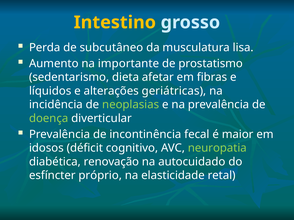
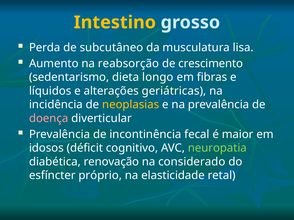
importante: importante -> reabsorção
prostatismo: prostatismo -> crescimento
afetar: afetar -> longo
neoplasias colour: light green -> yellow
doença colour: light green -> pink
autocuidado: autocuidado -> considerado
